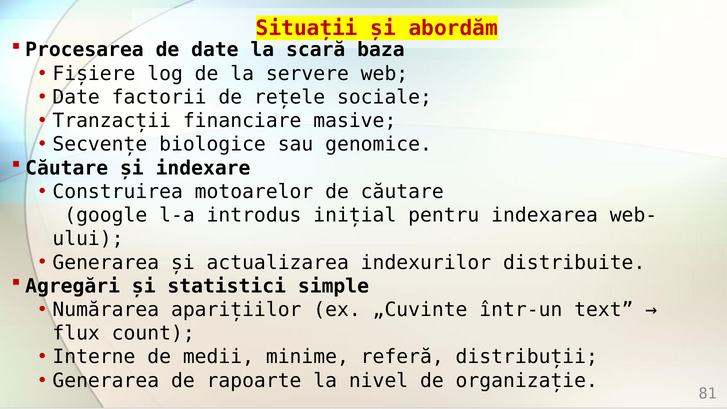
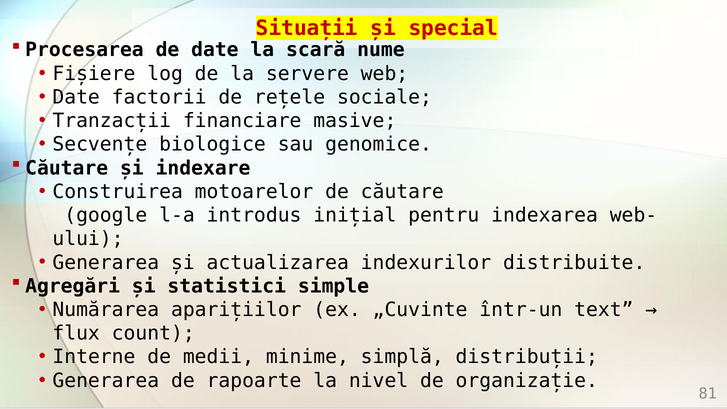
abordăm: abordăm -> special
baza: baza -> nume
referă: referă -> simplă
